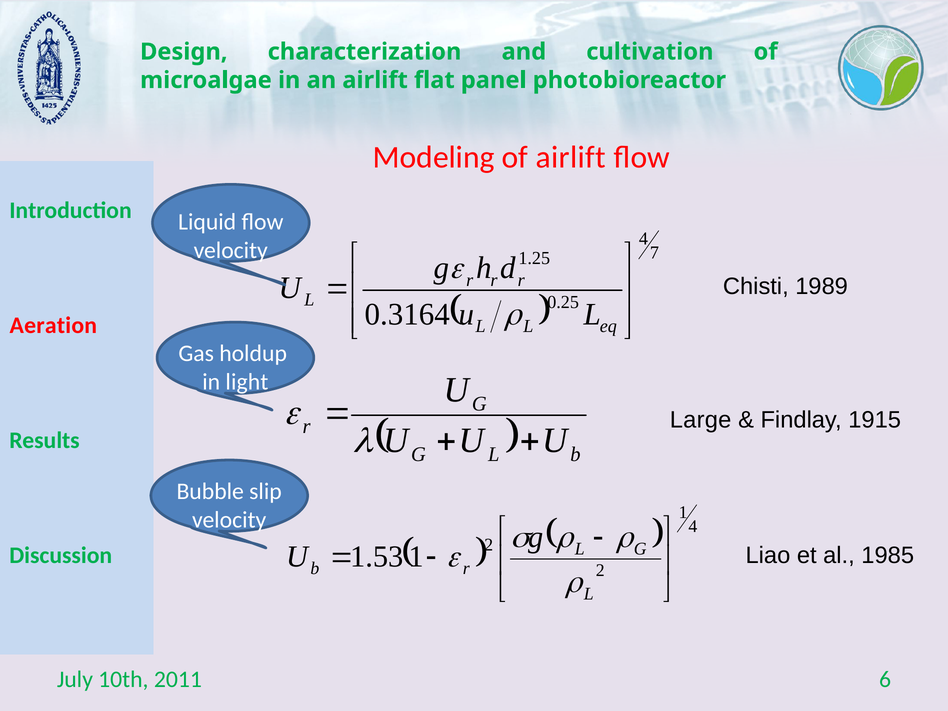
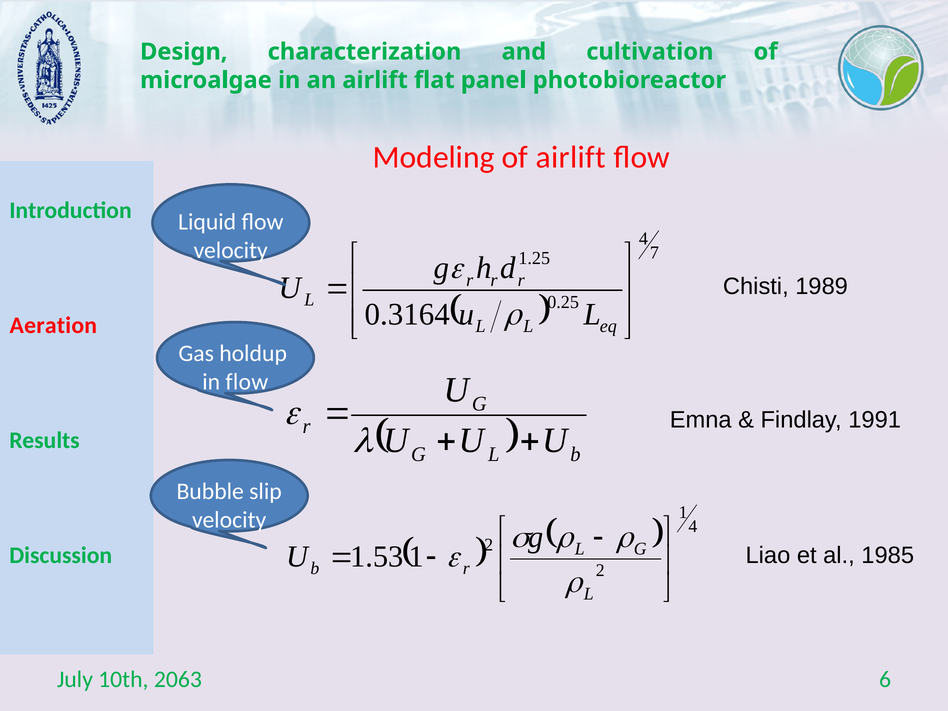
in light: light -> flow
Large: Large -> Emna
1915: 1915 -> 1991
2011: 2011 -> 2063
